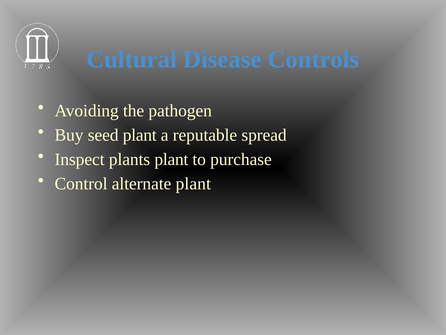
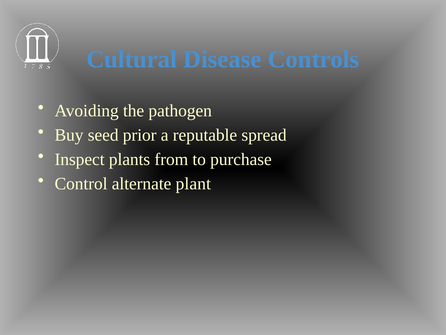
seed plant: plant -> prior
plants plant: plant -> from
